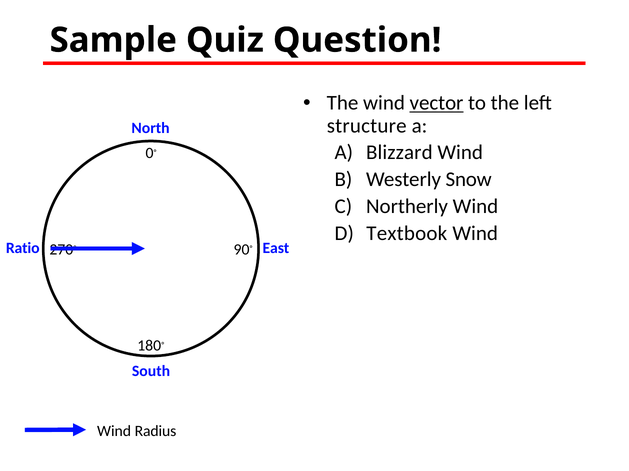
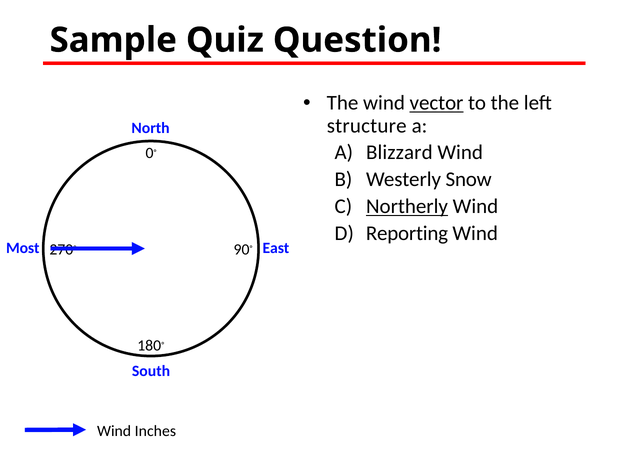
Northerly underline: none -> present
Textbook: Textbook -> Reporting
Ratio: Ratio -> Most
Radius: Radius -> Inches
